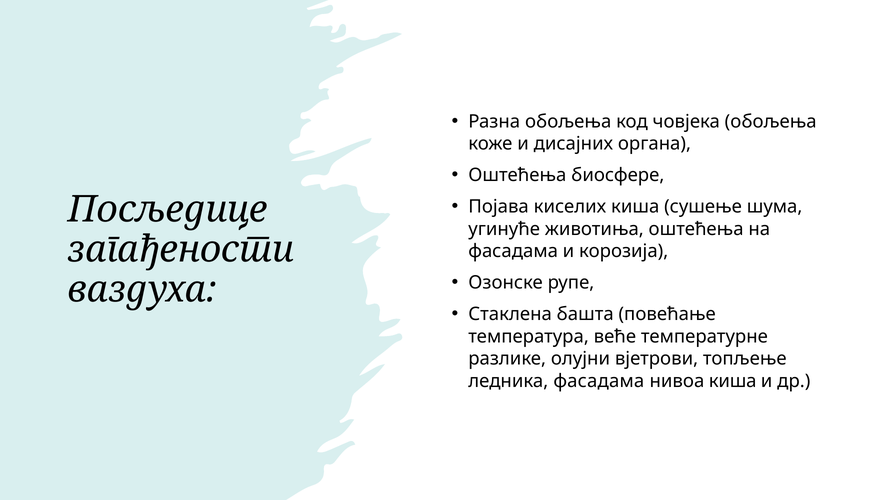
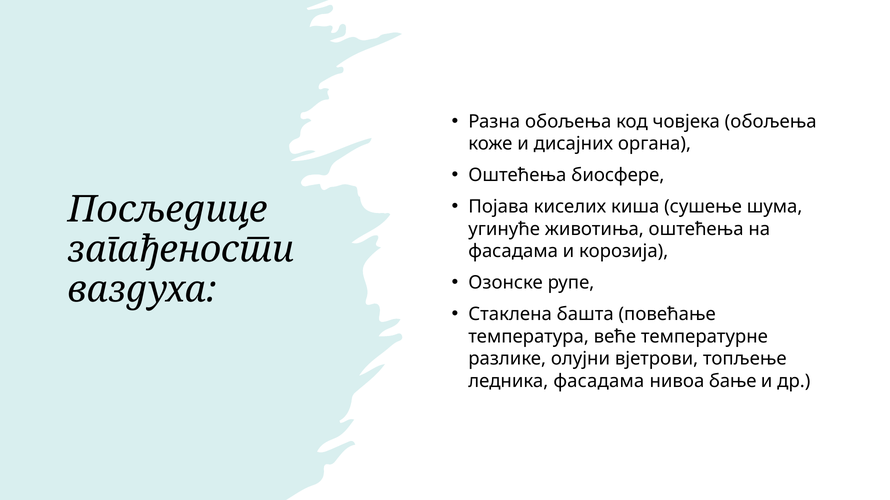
нивоа киша: киша -> бање
